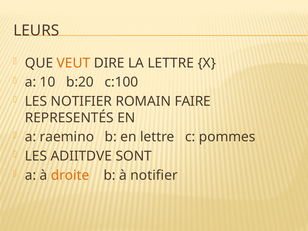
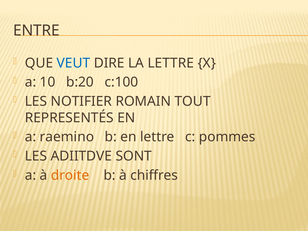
LEURS: LEURS -> ENTRE
VEUT colour: orange -> blue
FAIRE: FAIRE -> TOUT
à notifier: notifier -> chiffres
